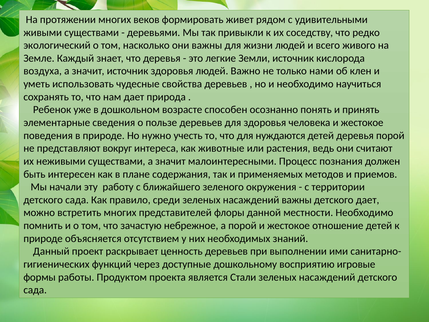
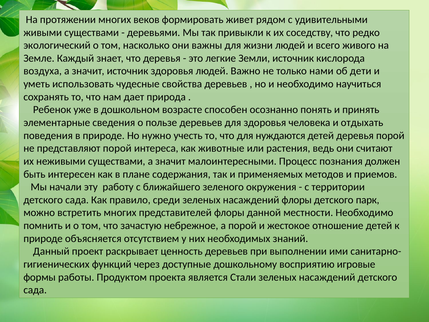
клен: клен -> дети
человека и жестокое: жестокое -> отдыхать
представляют вокруг: вокруг -> порой
насаждений важны: важны -> флоры
детского дает: дает -> парк
